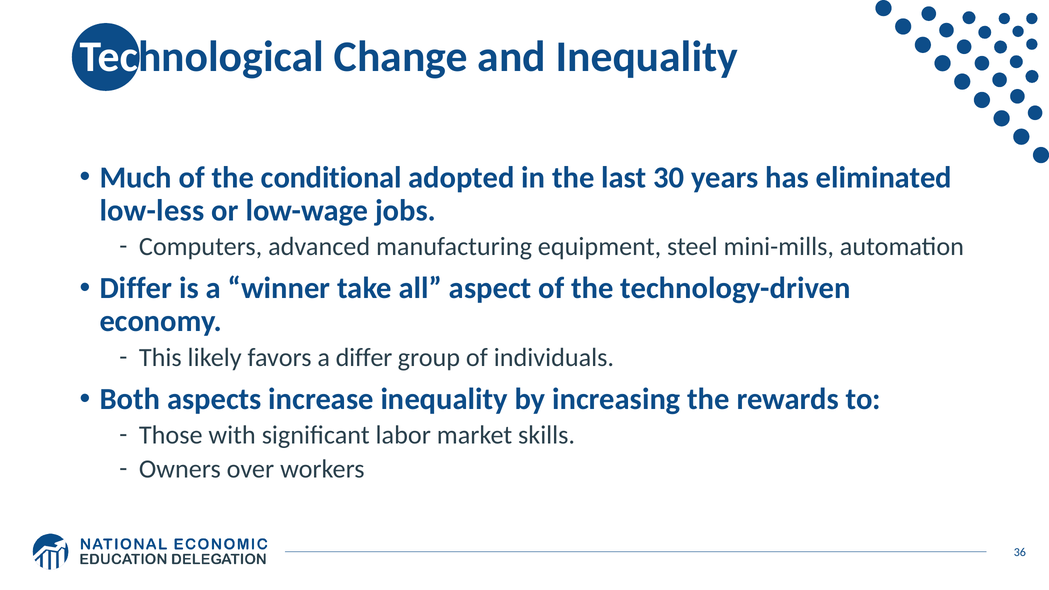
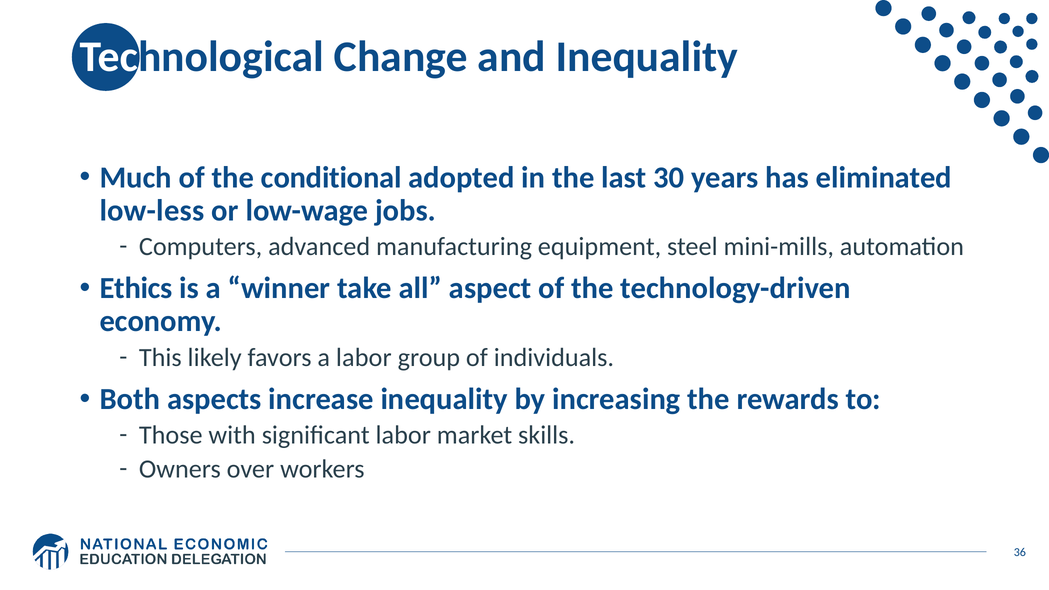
Differ at (136, 288): Differ -> Ethics
a differ: differ -> labor
